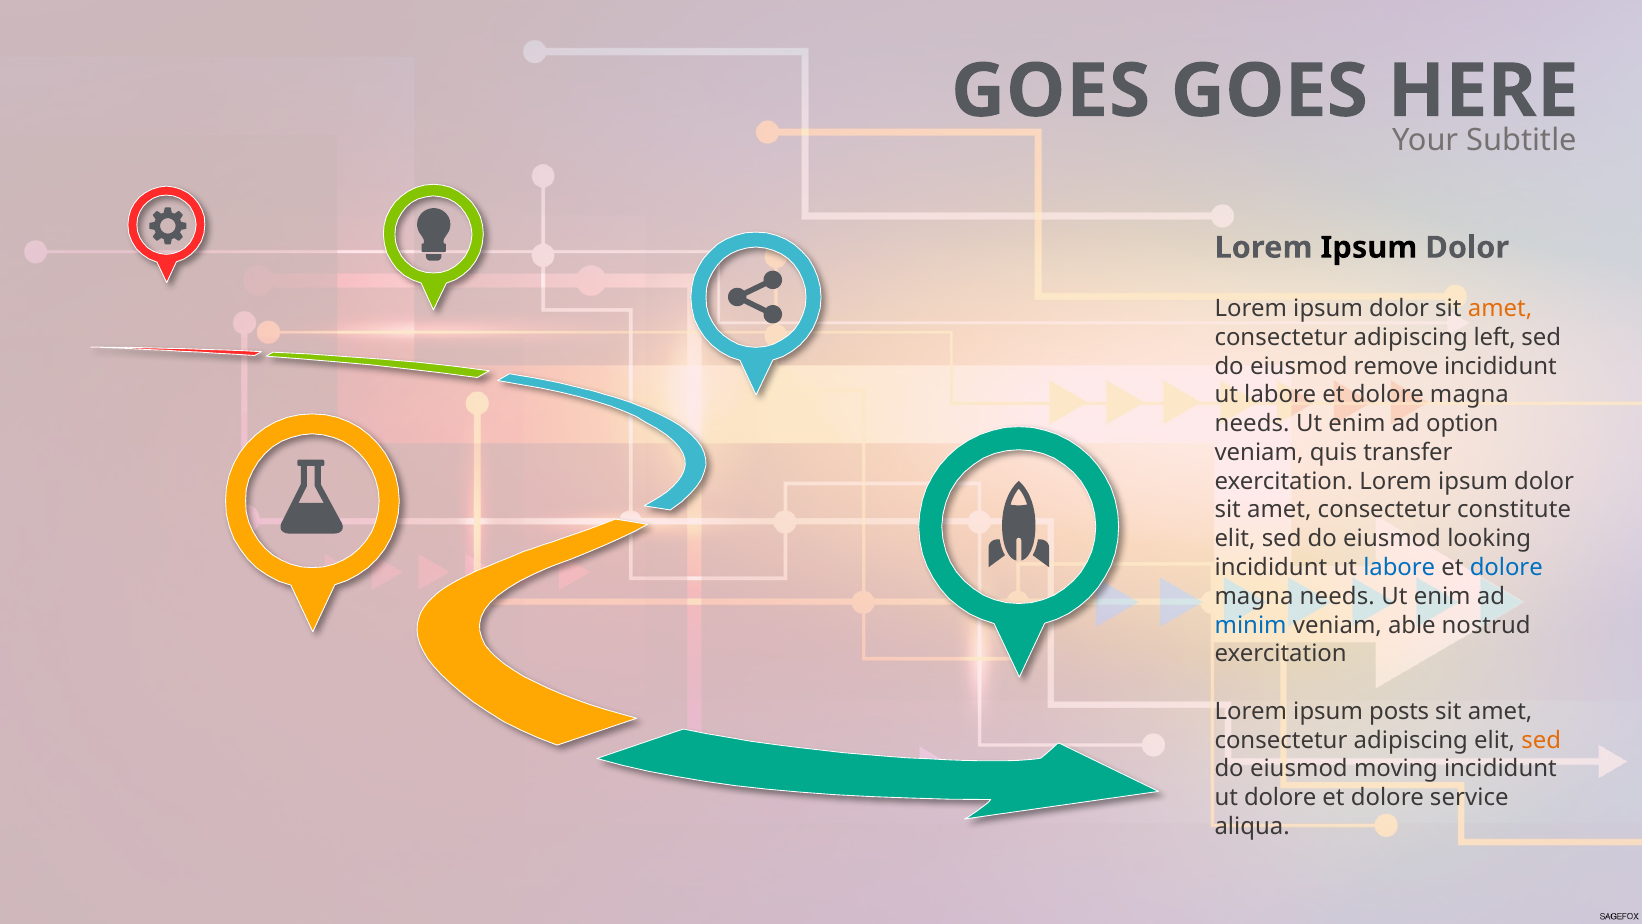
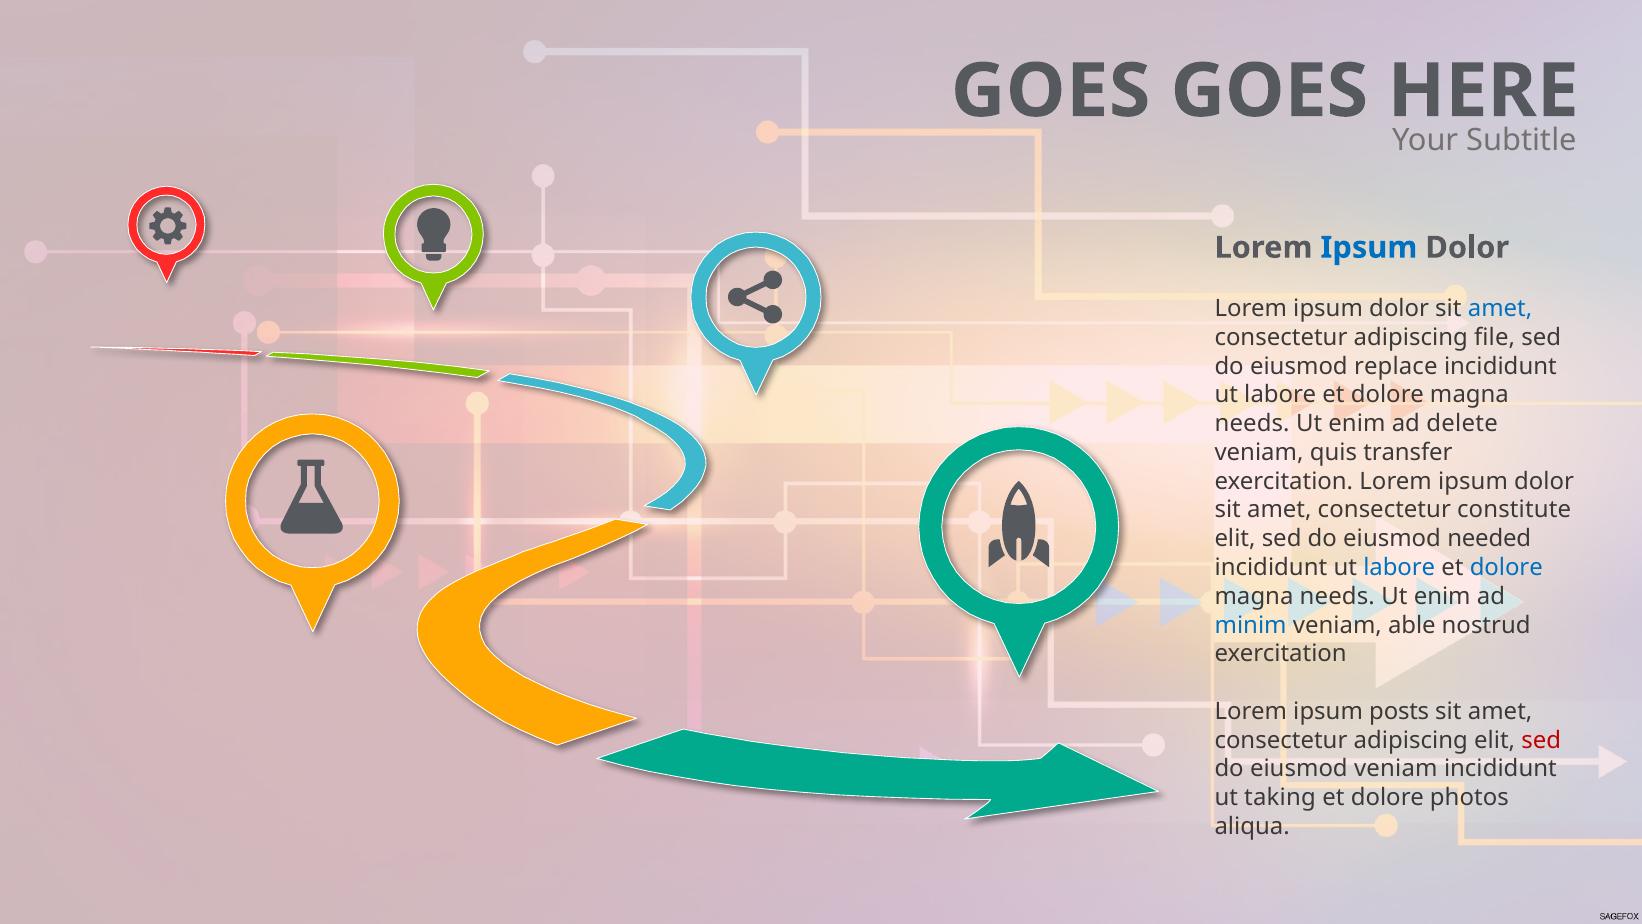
Ipsum at (1369, 247) colour: black -> blue
amet at (1500, 309) colour: orange -> blue
left: left -> file
remove: remove -> replace
option: option -> delete
looking: looking -> needed
sed at (1541, 740) colour: orange -> red
eiusmod moving: moving -> veniam
ut dolore: dolore -> taking
service: service -> photos
